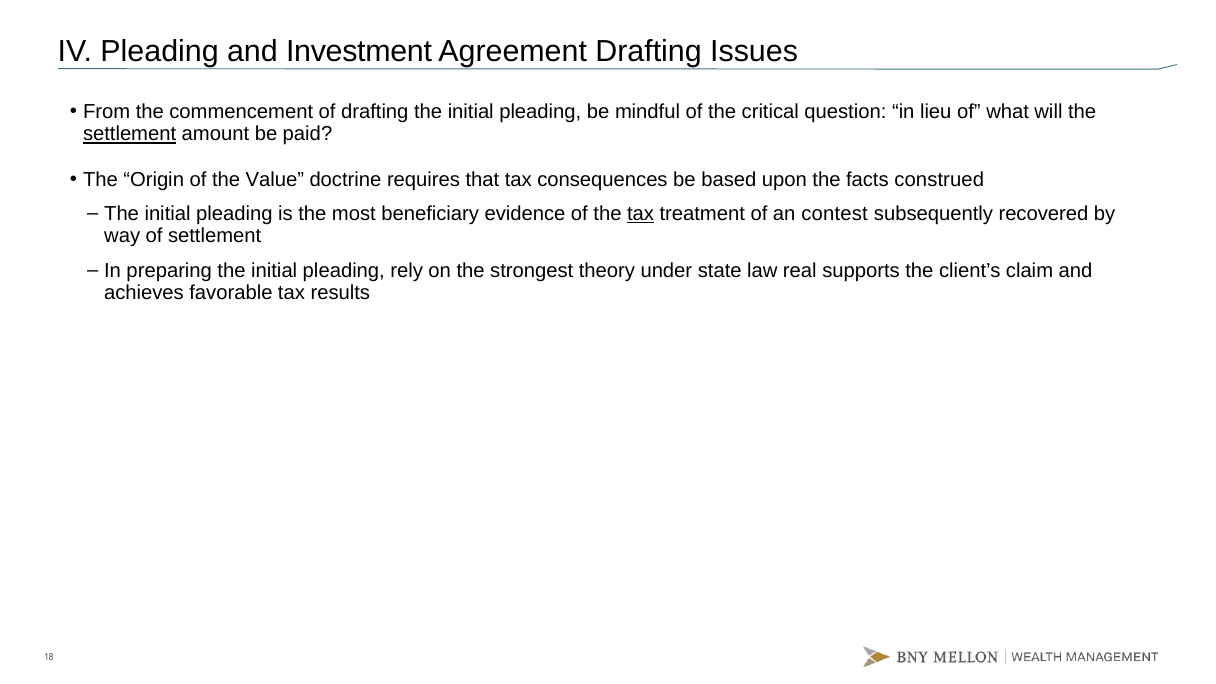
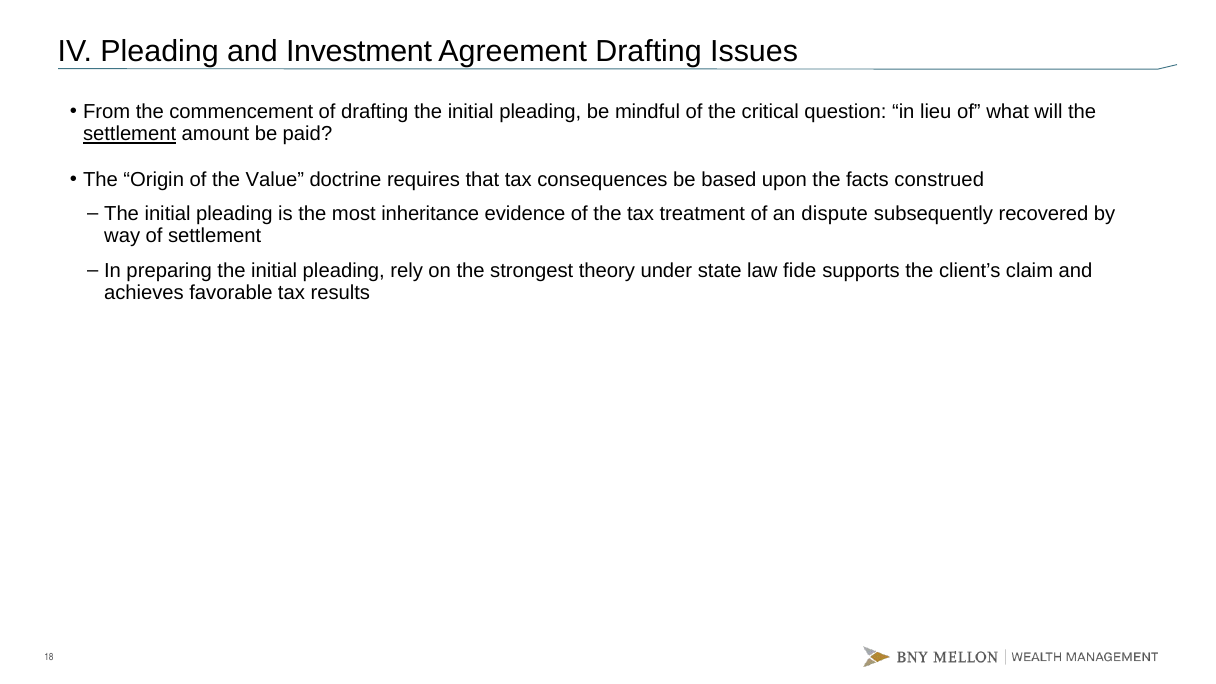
beneficiary: beneficiary -> inheritance
tax at (641, 214) underline: present -> none
contest: contest -> dispute
real: real -> fide
